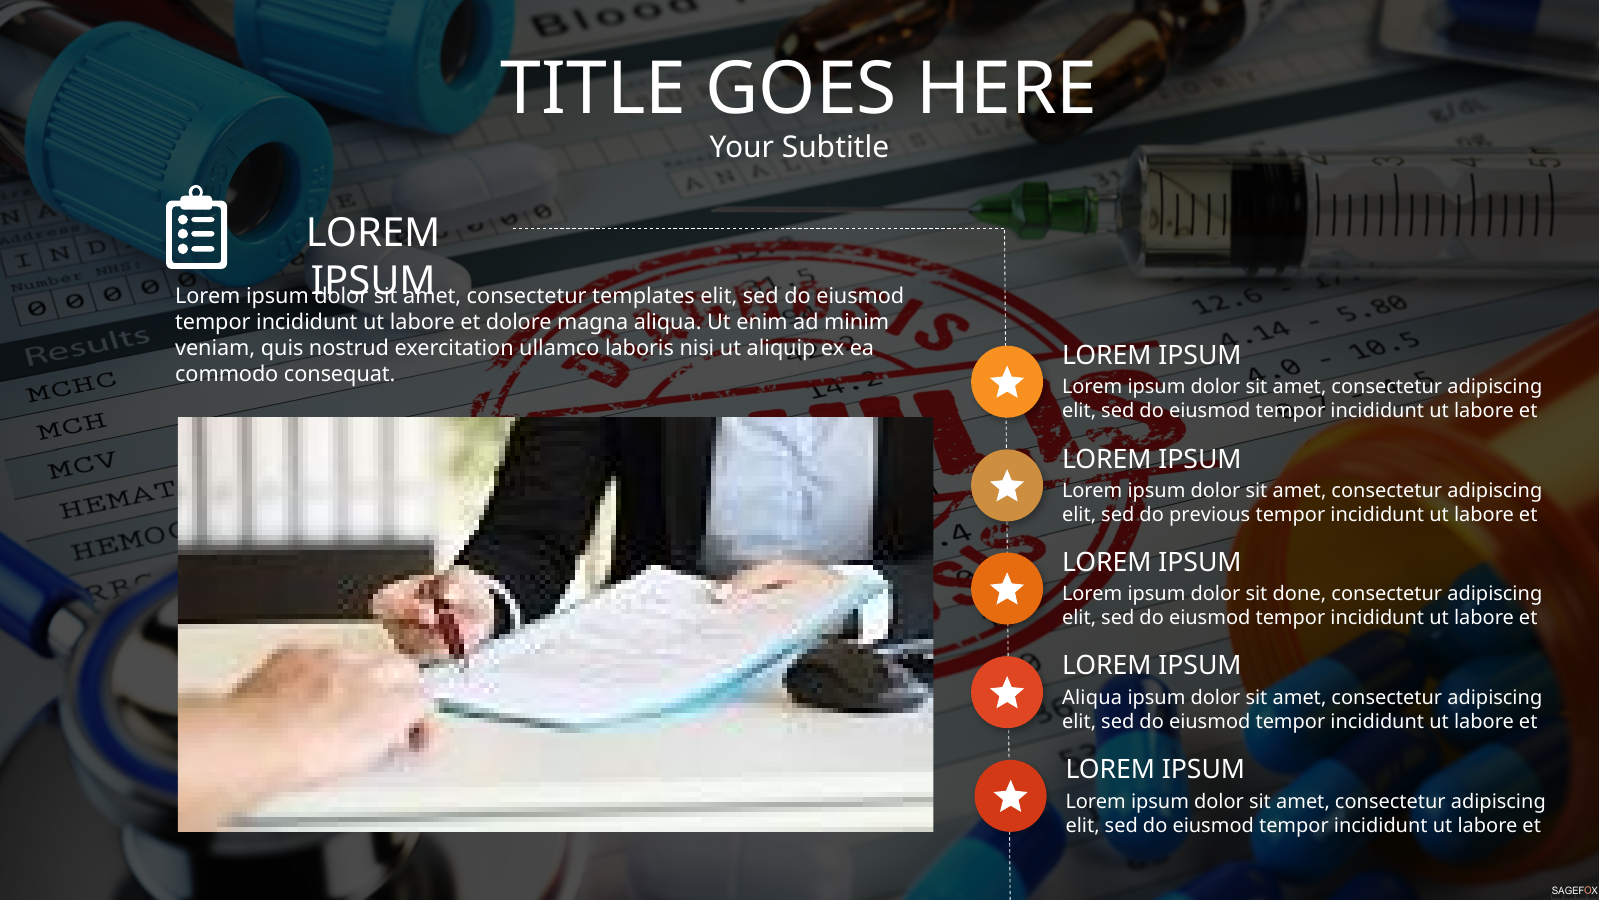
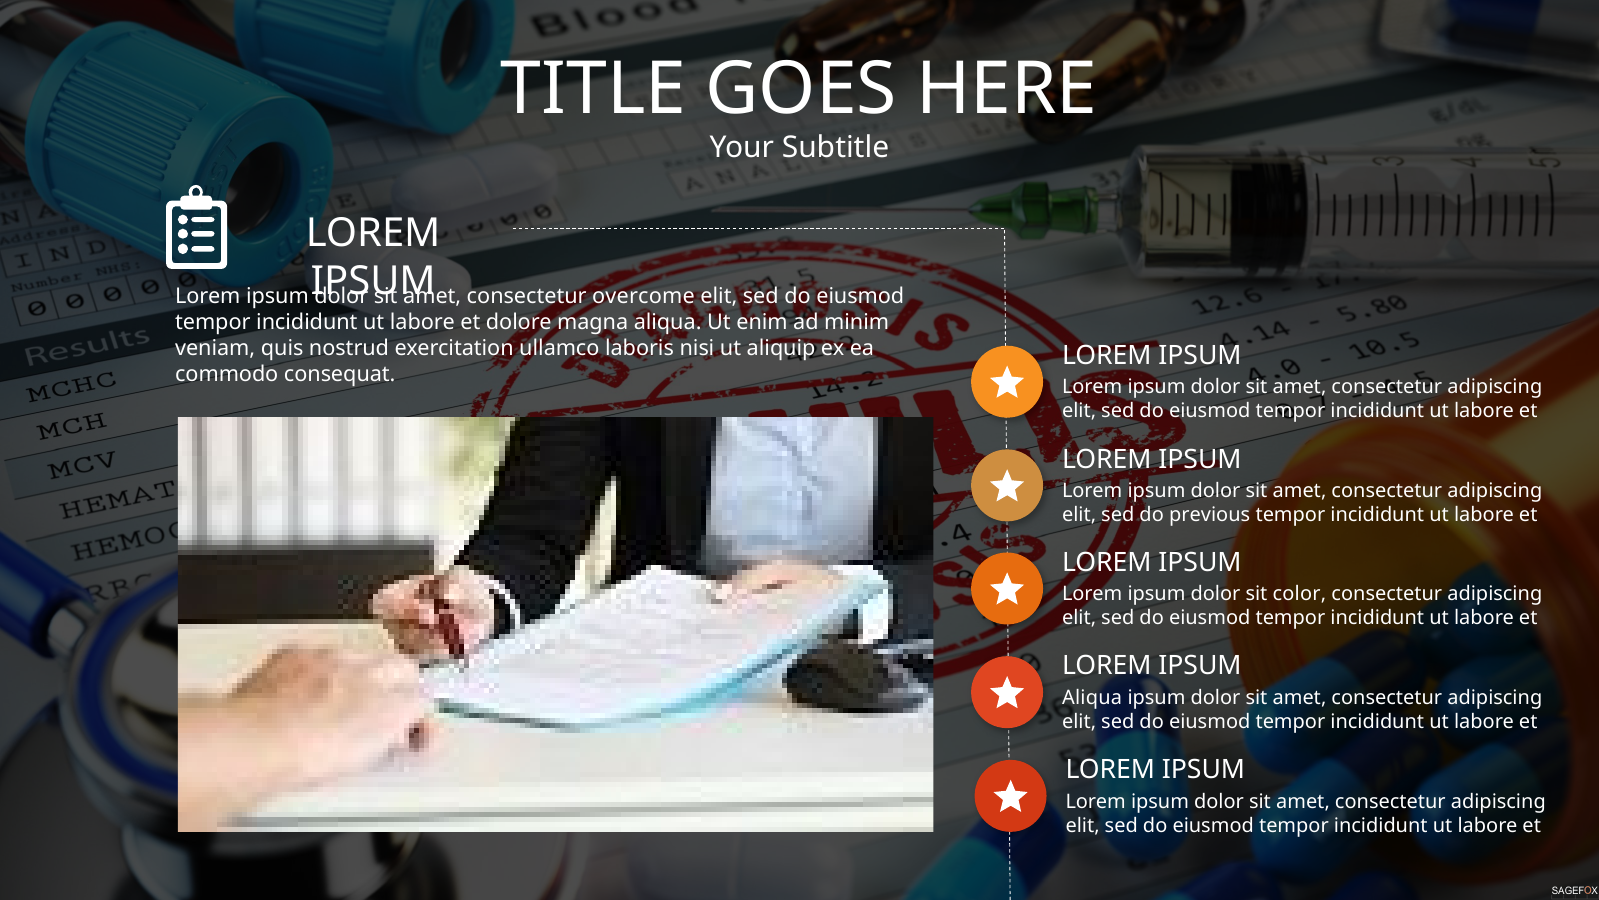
templates: templates -> overcome
done: done -> color
